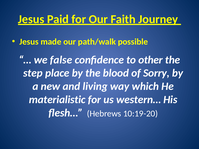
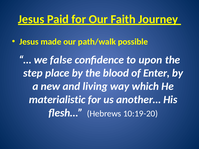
other: other -> upon
Sorry: Sorry -> Enter
western…: western… -> another…
